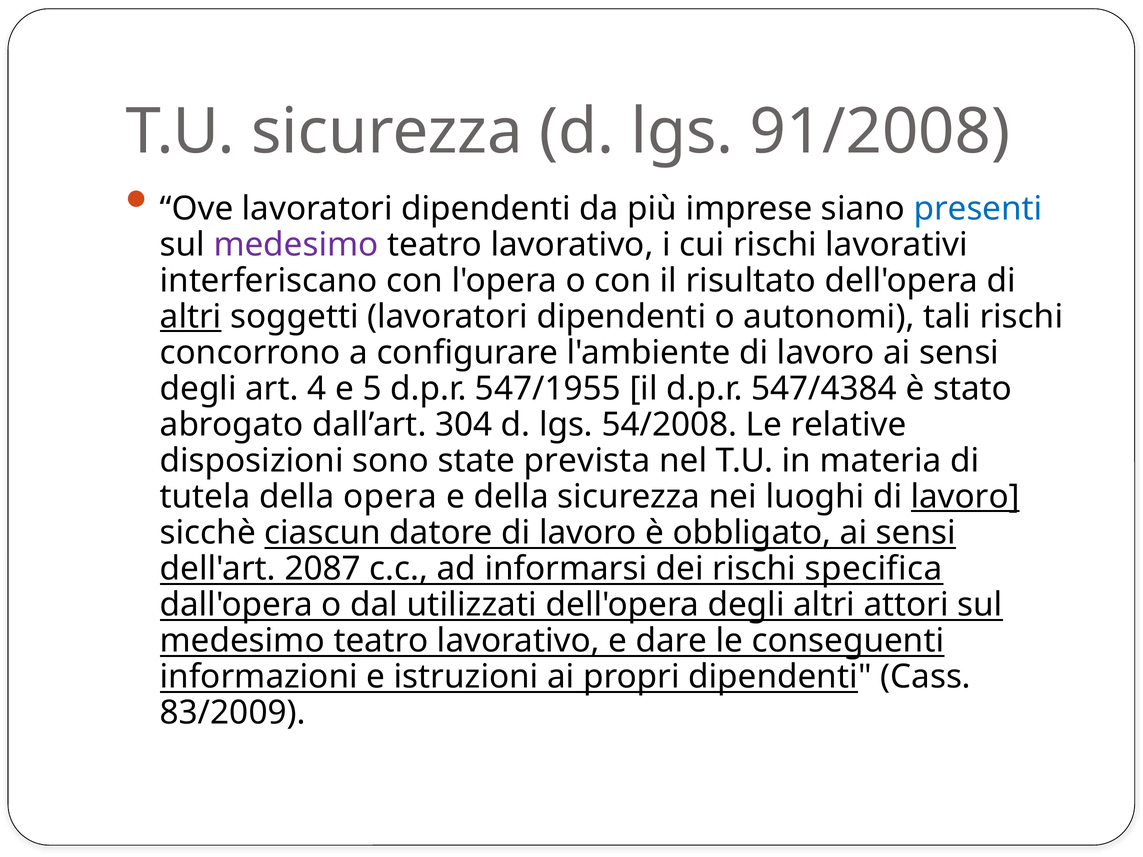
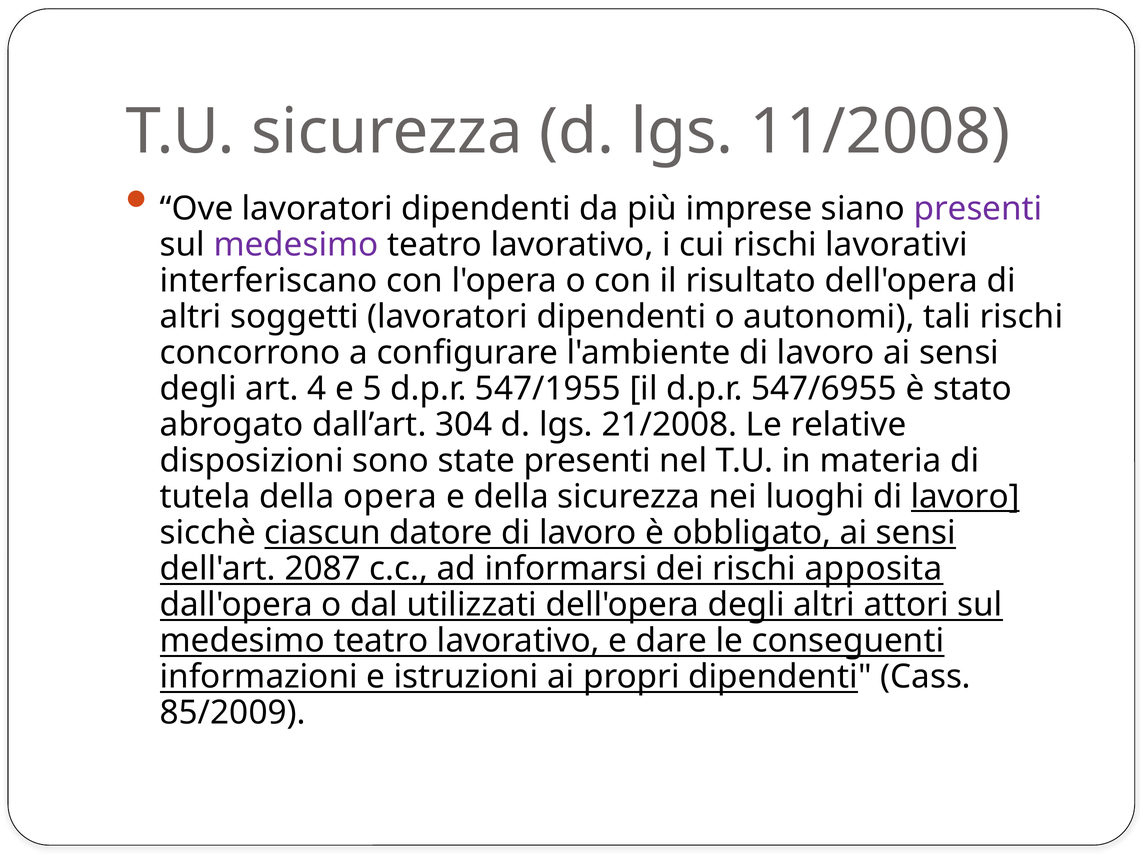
91/2008: 91/2008 -> 11/2008
presenti at (978, 209) colour: blue -> purple
altri at (191, 317) underline: present -> none
547/4384: 547/4384 -> 547/6955
54/2008: 54/2008 -> 21/2008
state prevista: prevista -> presenti
specifica: specifica -> apposita
83/2009: 83/2009 -> 85/2009
